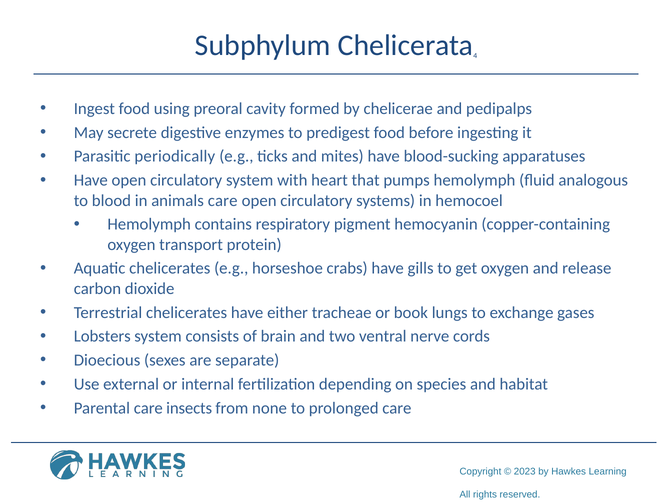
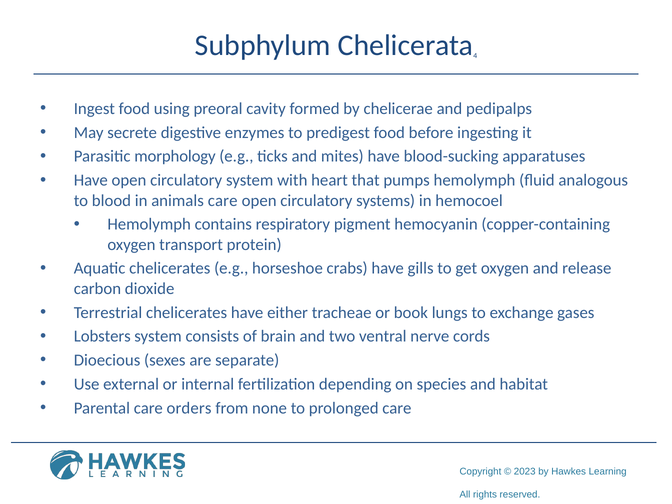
periodically: periodically -> morphology
insects: insects -> orders
